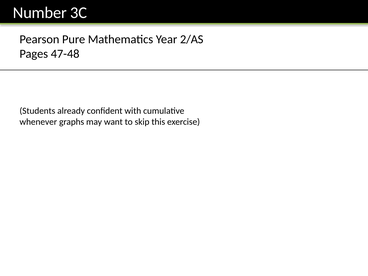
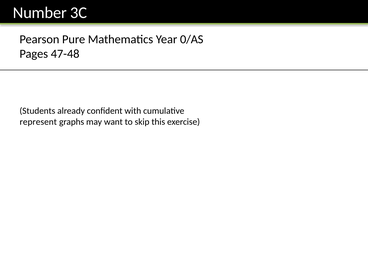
2/AS: 2/AS -> 0/AS
whenever: whenever -> represent
